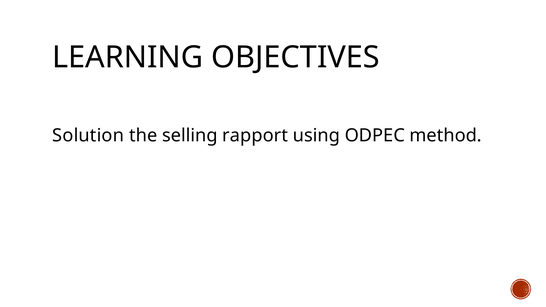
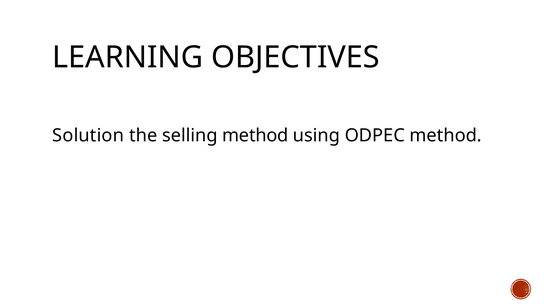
selling rapport: rapport -> method
